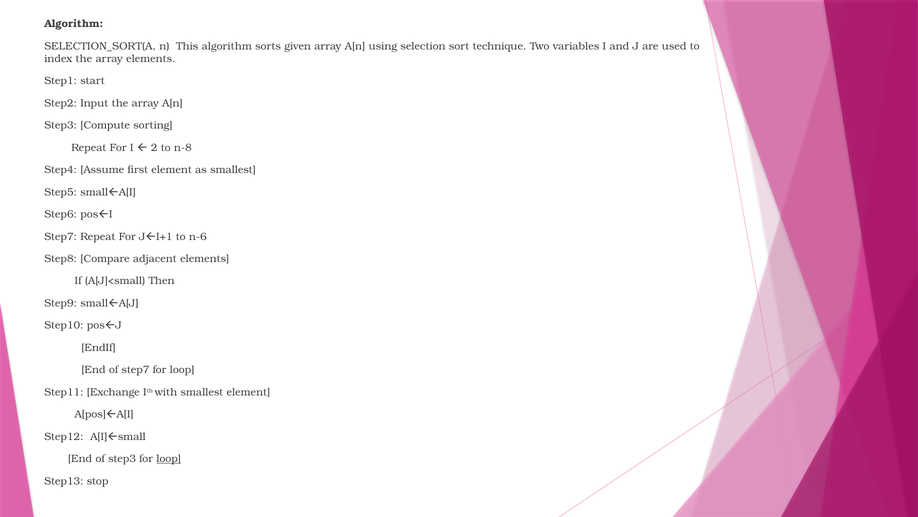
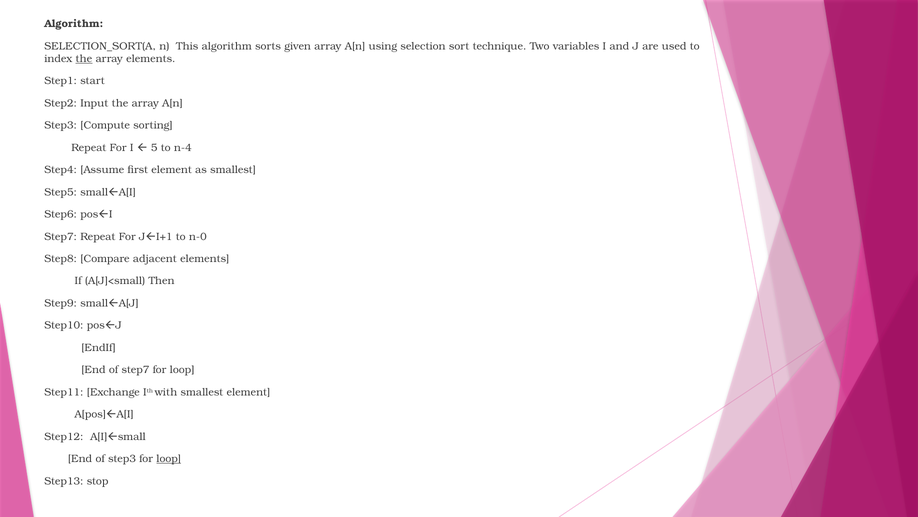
the at (84, 59) underline: none -> present
2: 2 -> 5
n-8: n-8 -> n-4
n-6: n-6 -> n-0
